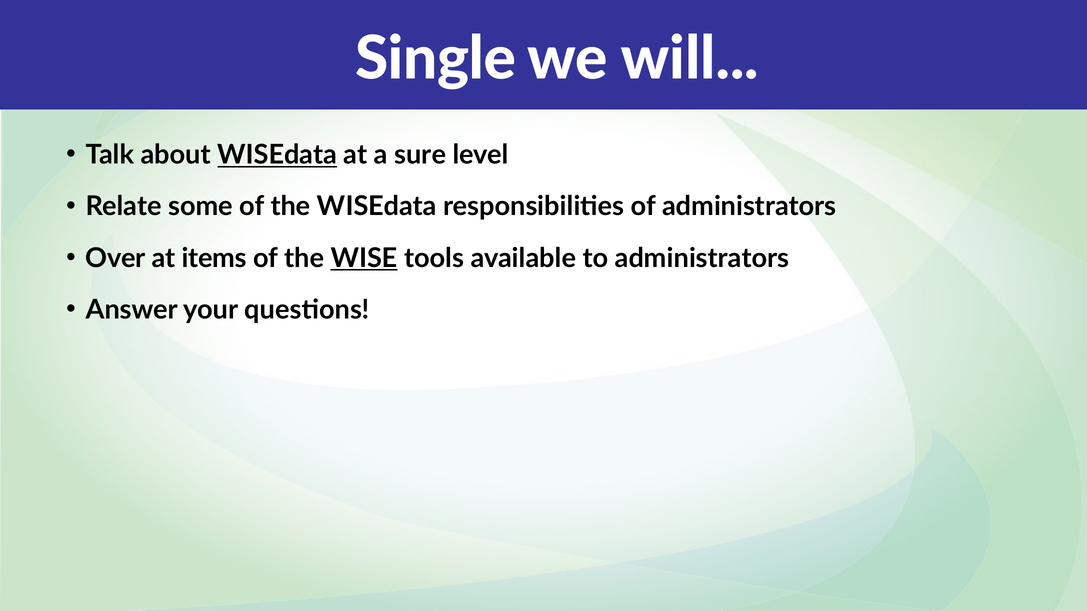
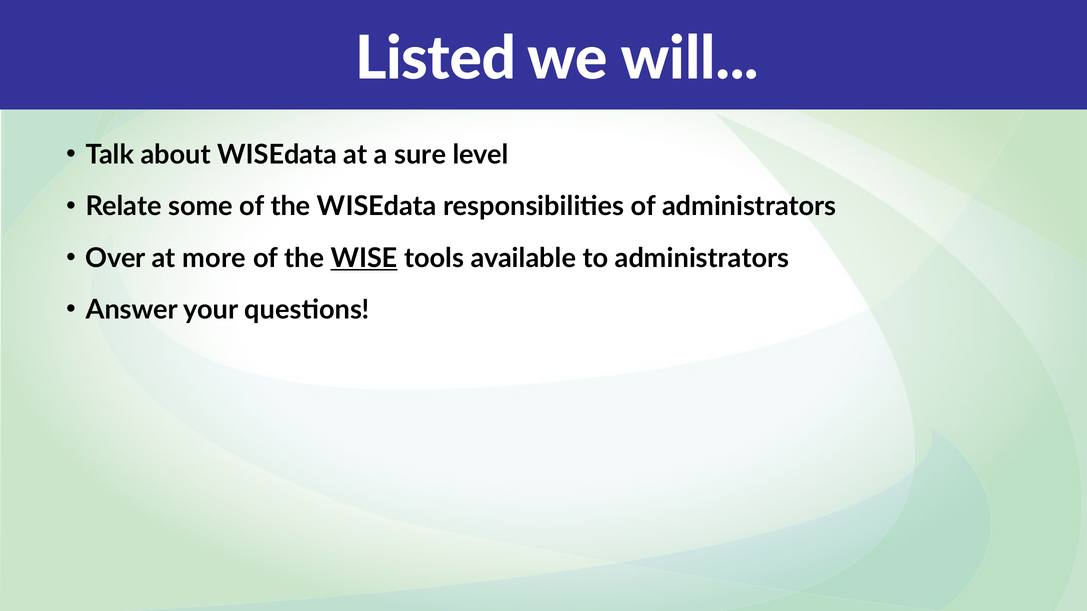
Single: Single -> Listed
WISEdata at (277, 155) underline: present -> none
items: items -> more
